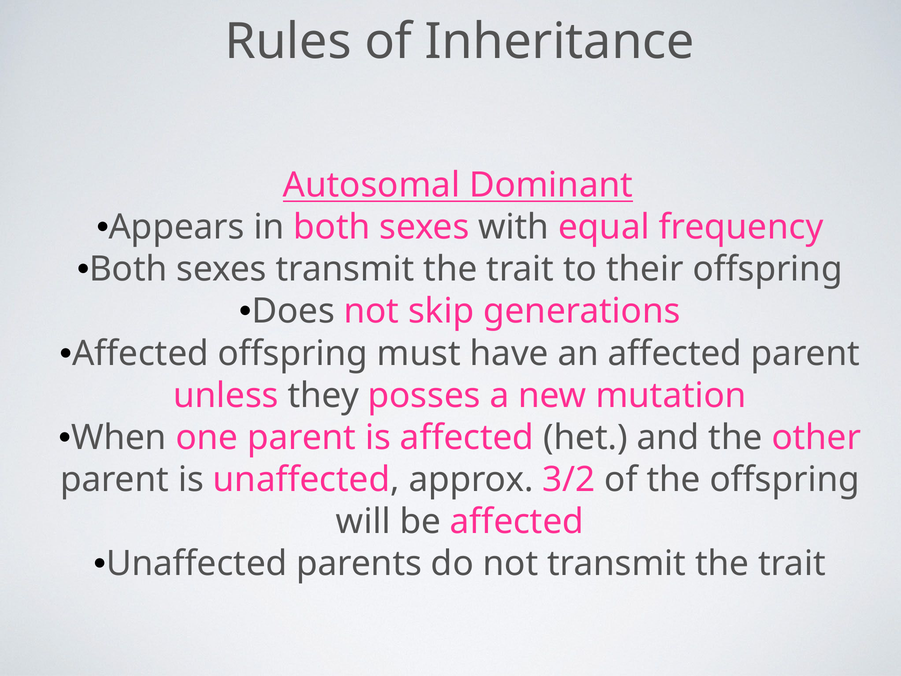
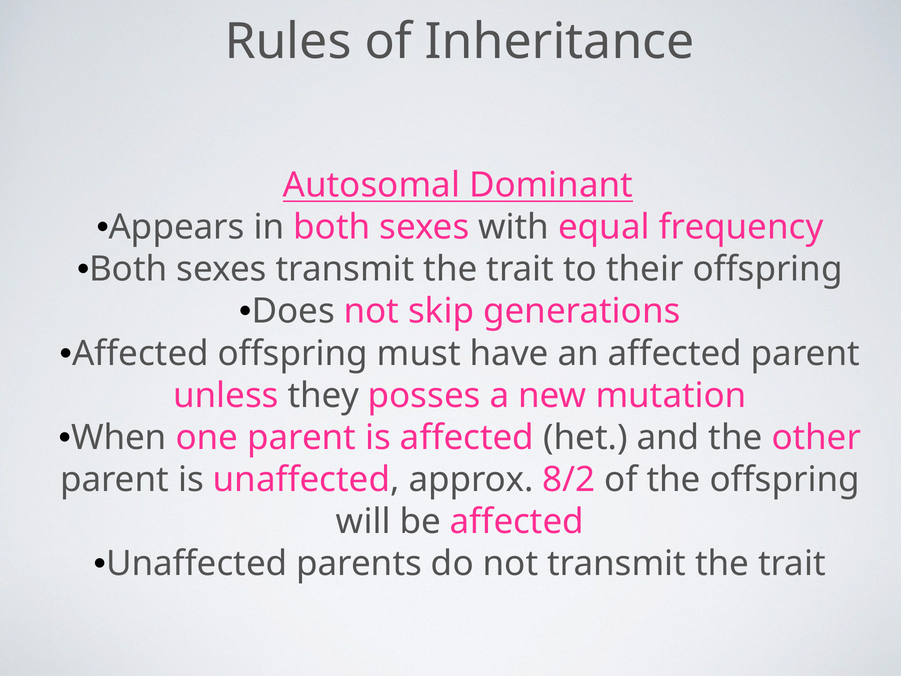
3/2: 3/2 -> 8/2
